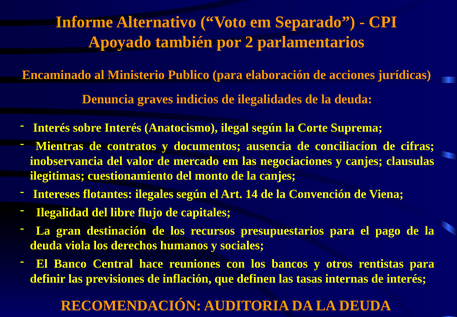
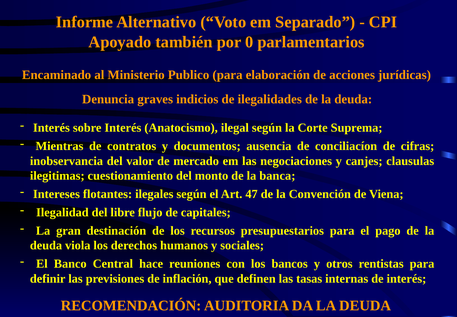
2: 2 -> 0
la canjes: canjes -> banca
14: 14 -> 47
